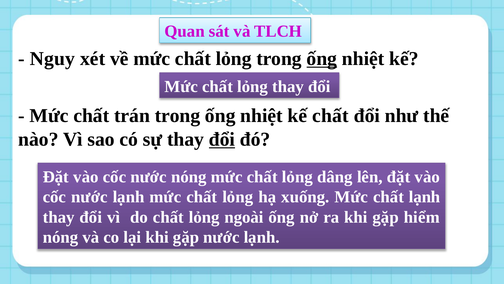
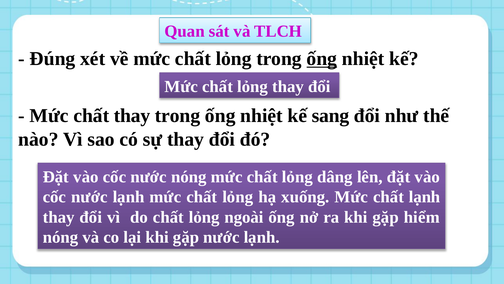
Nguy: Nguy -> Đúng
chất trán: trán -> thay
kế chất: chất -> sang
đổi at (222, 139) underline: present -> none
